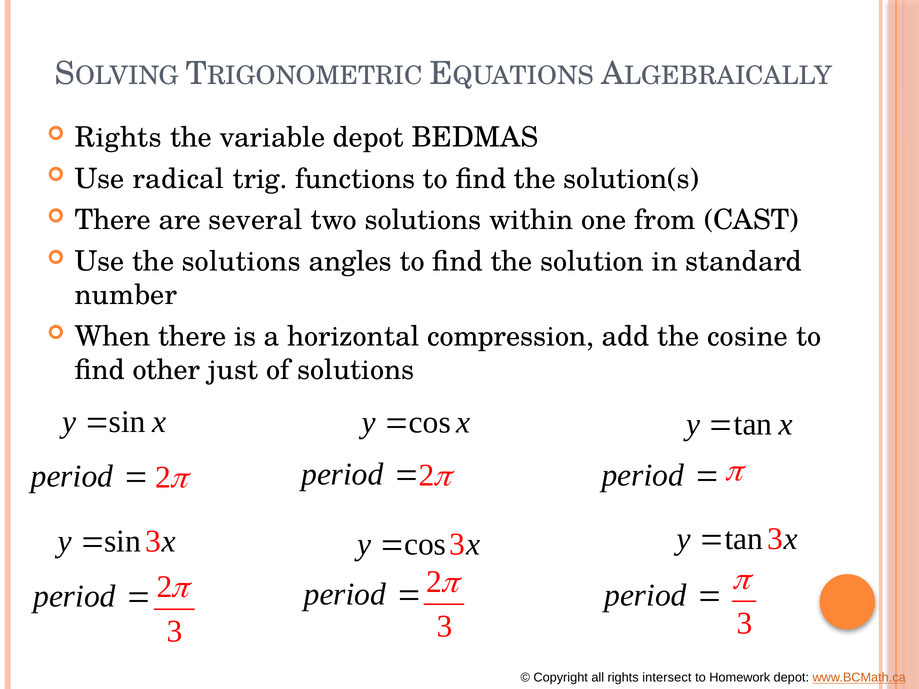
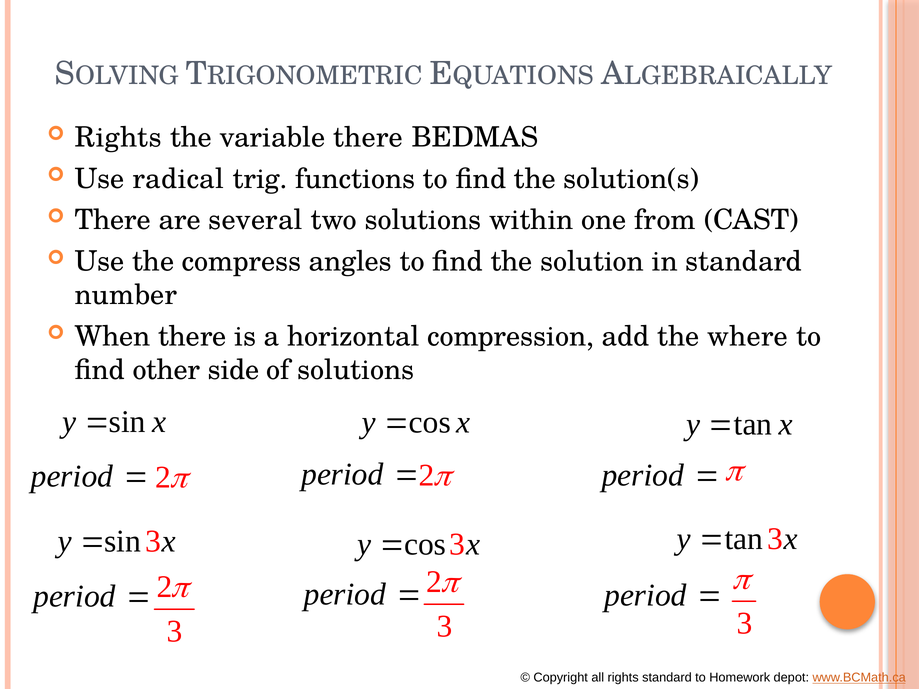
variable depot: depot -> there
the solutions: solutions -> compress
cosine: cosine -> where
just: just -> side
rights intersect: intersect -> standard
